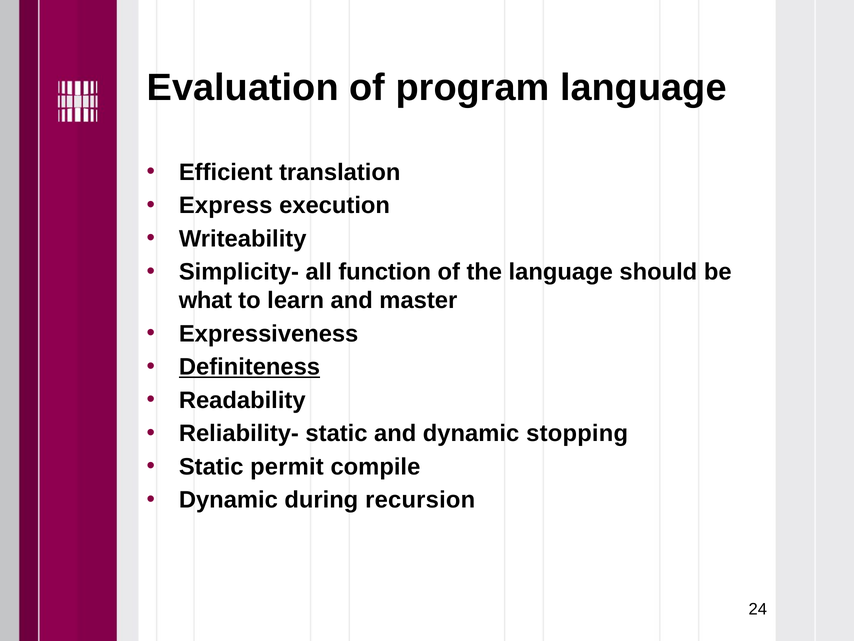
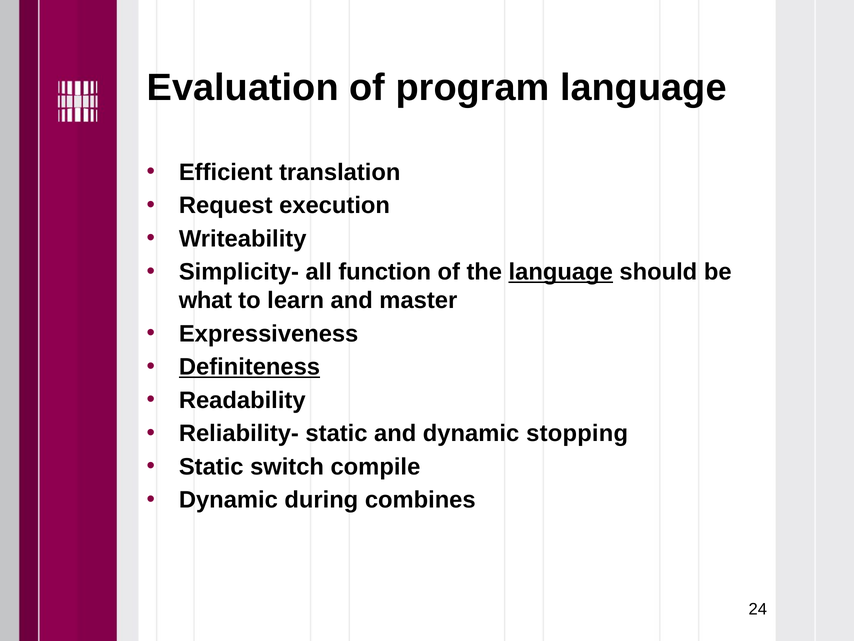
Express: Express -> Request
language at (561, 272) underline: none -> present
permit: permit -> switch
recursion: recursion -> combines
